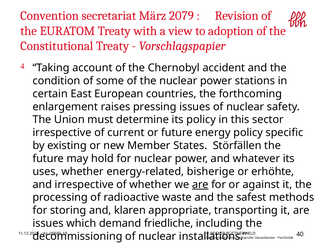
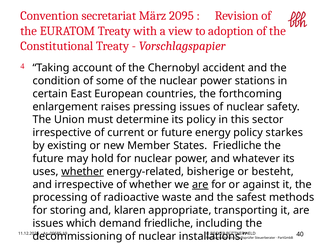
2079: 2079 -> 2095
specific: specific -> starkes
States Störfällen: Störfällen -> Friedliche
whether at (83, 171) underline: none -> present
erhöhte: erhöhte -> besteht
